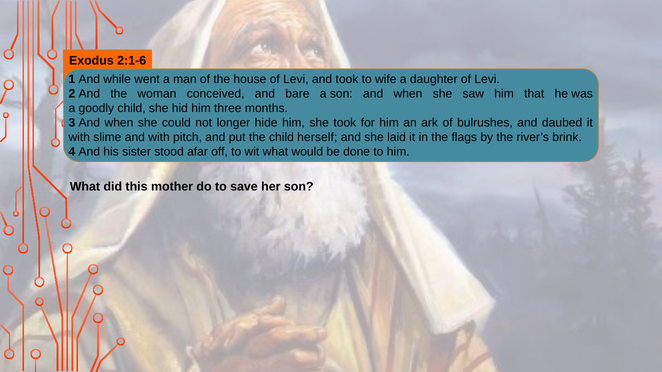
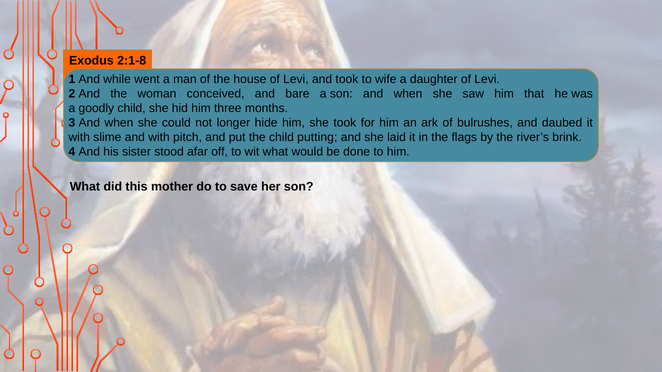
2:1-6: 2:1-6 -> 2:1-8
herself: herself -> putting
